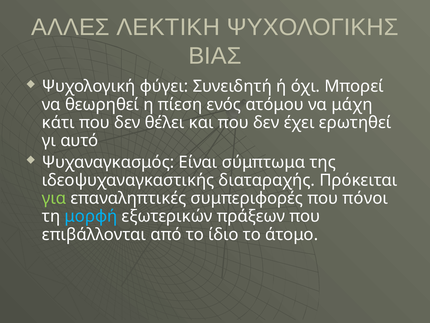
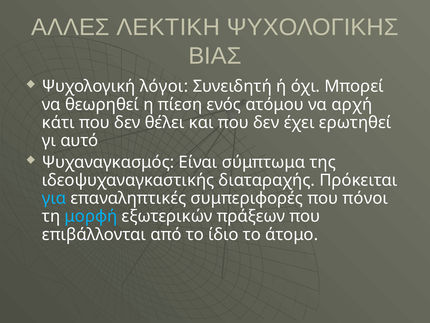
φύγει: φύγει -> λόγοι
μάχη: μάχη -> αρχή
για colour: light green -> light blue
